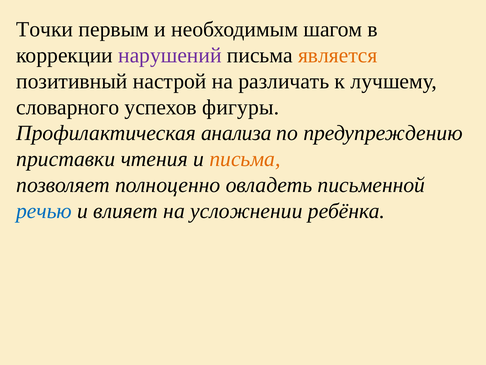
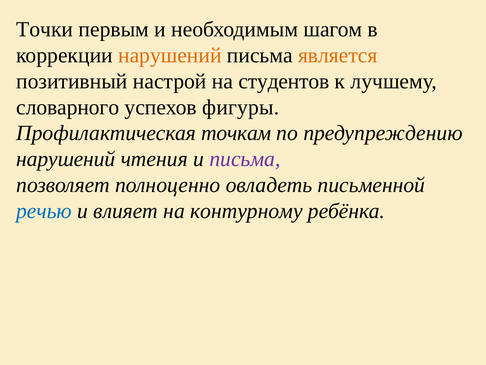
нарушений at (170, 55) colour: purple -> orange
различать: различать -> студентов
анализа: анализа -> точкам
приставки at (66, 159): приставки -> нарушений
письма at (245, 159) colour: orange -> purple
усложнении: усложнении -> контурному
